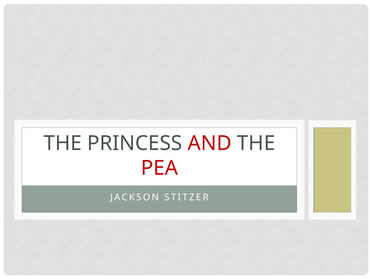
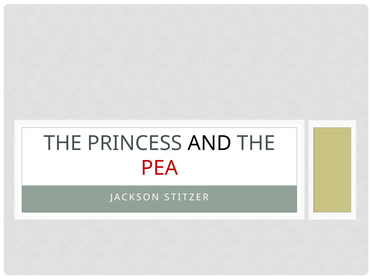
AND colour: red -> black
